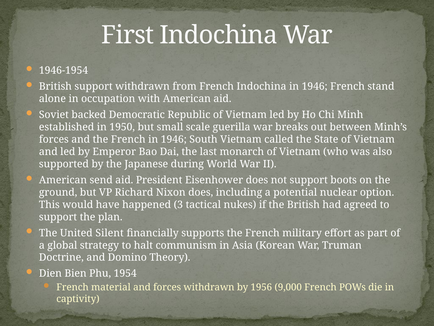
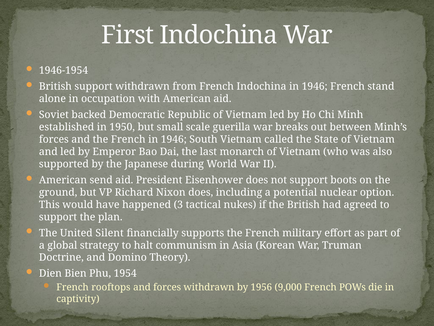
material: material -> rooftops
